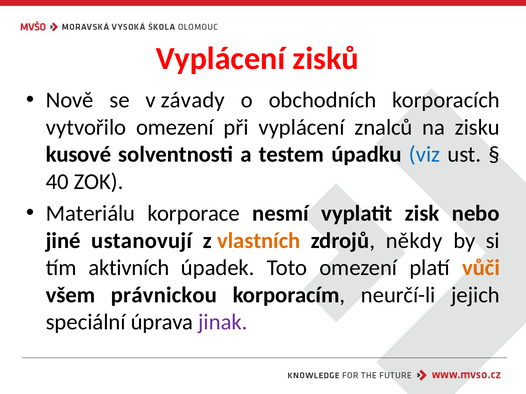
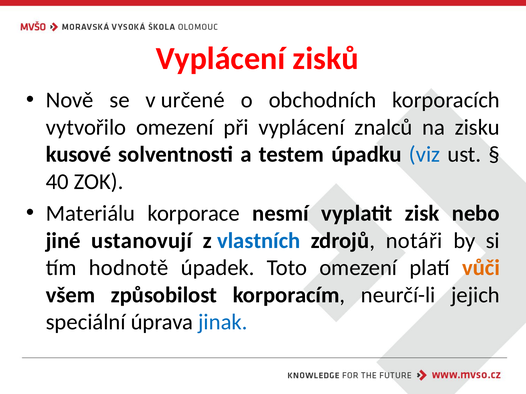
závady: závady -> určené
vlastních colour: orange -> blue
někdy: někdy -> notáři
aktivních: aktivních -> hodnotě
právnickou: právnickou -> způsobilost
jinak colour: purple -> blue
